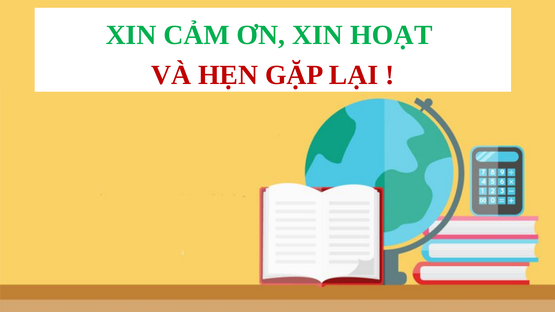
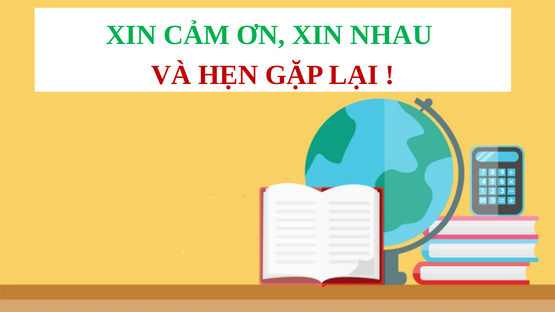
HOẠT: HOẠT -> NHAU
